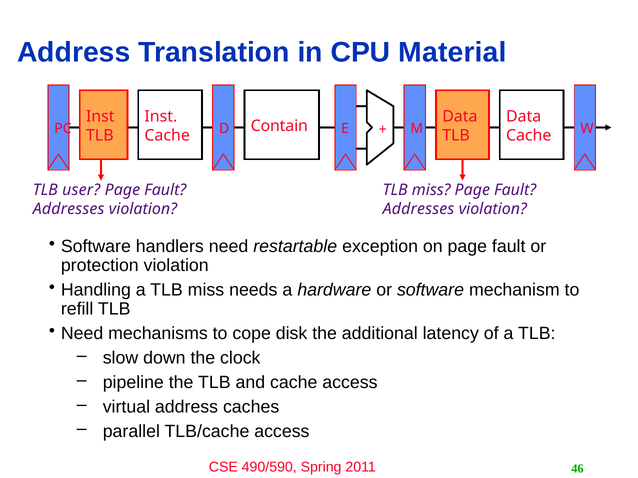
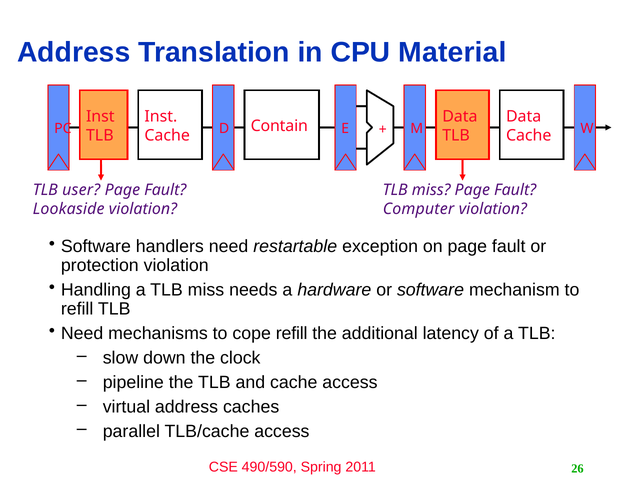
Addresses at (69, 209): Addresses -> Lookaside
Addresses at (419, 209): Addresses -> Computer
cope disk: disk -> refill
46: 46 -> 26
